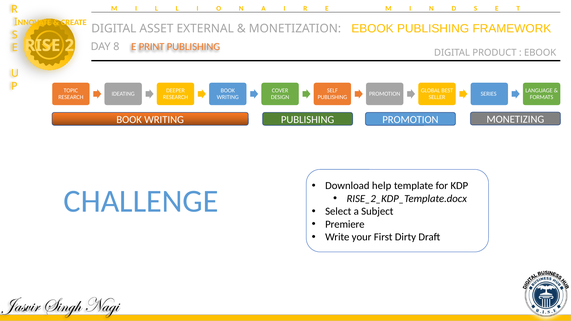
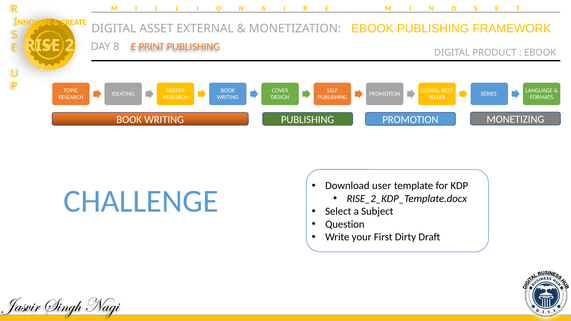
help: help -> user
Premiere: Premiere -> Question
